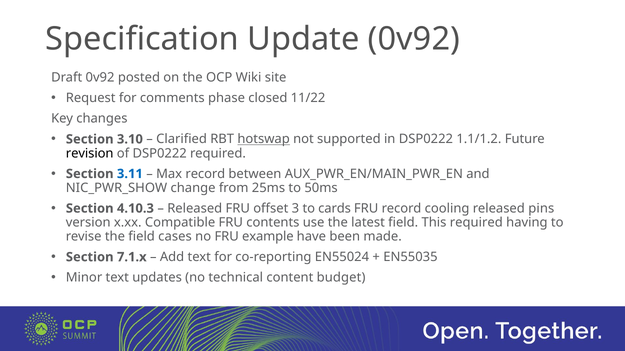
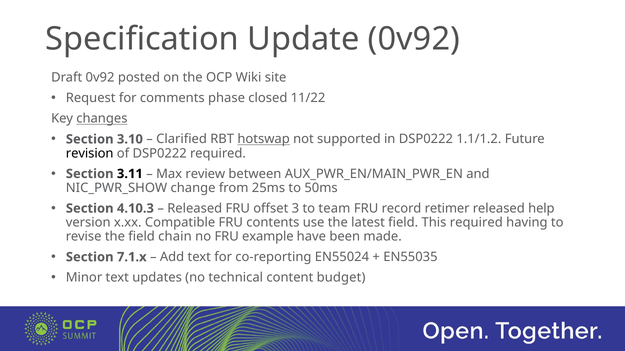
changes underline: none -> present
3.11 colour: blue -> black
Max record: record -> review
cards: cards -> team
cooling: cooling -> retimer
pins: pins -> help
cases: cases -> chain
